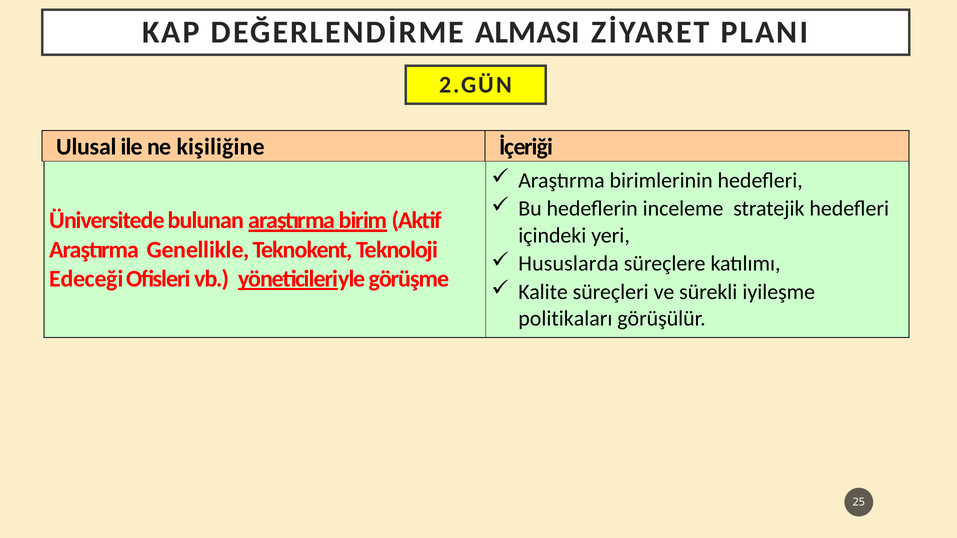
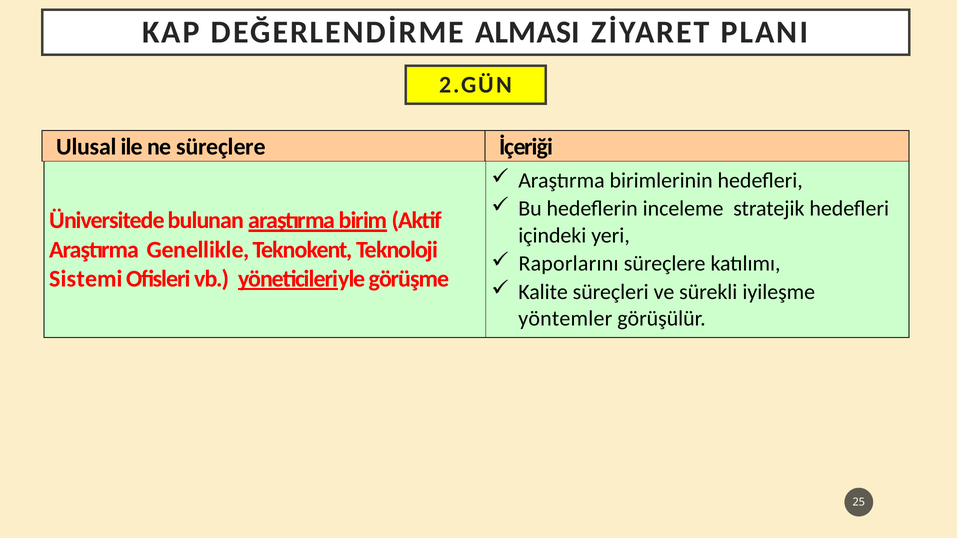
ne kişiliğine: kişiliğine -> süreçlere
Hususlarda: Hususlarda -> Raporlarını
Edeceği: Edeceği -> Sistemi
politikaları: politikaları -> yöntemler
